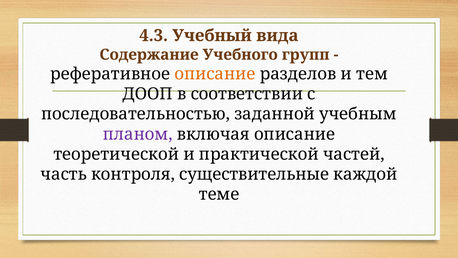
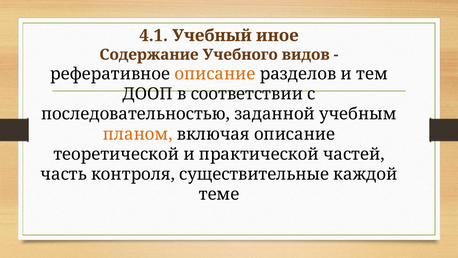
4.3: 4.3 -> 4.1
вида: вида -> иное
групп: групп -> видов
планом colour: purple -> orange
